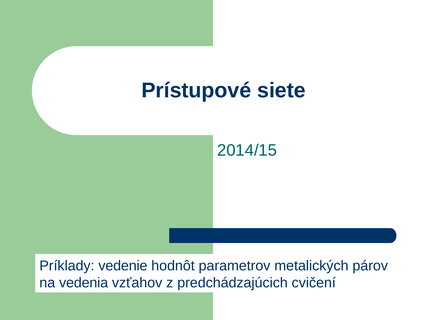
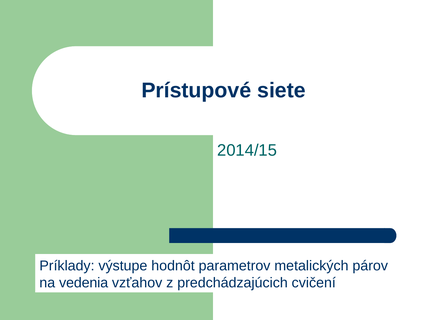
vedenie: vedenie -> výstupe
